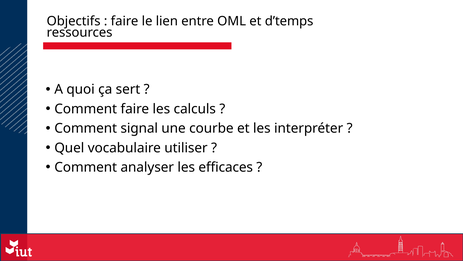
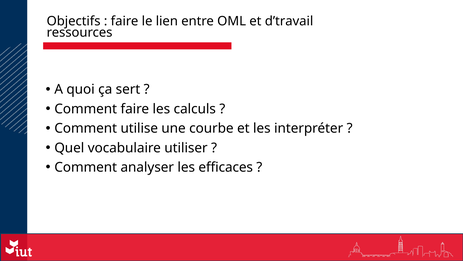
d’temps: d’temps -> d’travail
signal: signal -> utilise
